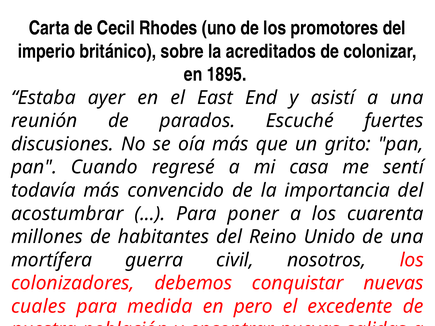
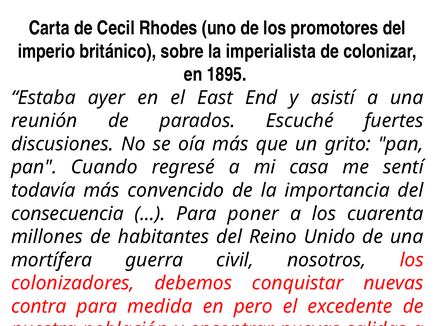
acreditados: acreditados -> imperialista
acostumbrar: acostumbrar -> consecuencia
cuales: cuales -> contra
